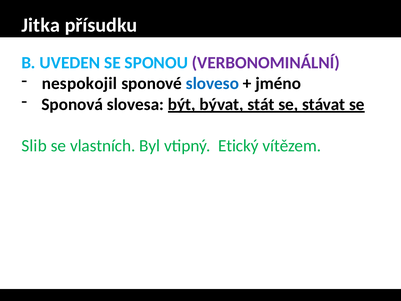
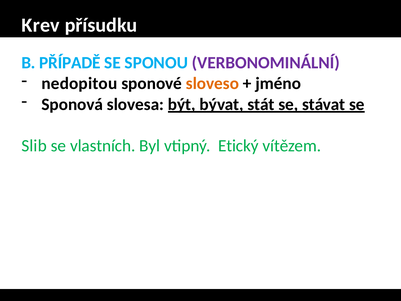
Jitka: Jitka -> Krev
UVEDEN: UVEDEN -> PŘÍPADĚ
nespokojil: nespokojil -> nedopitou
sloveso colour: blue -> orange
